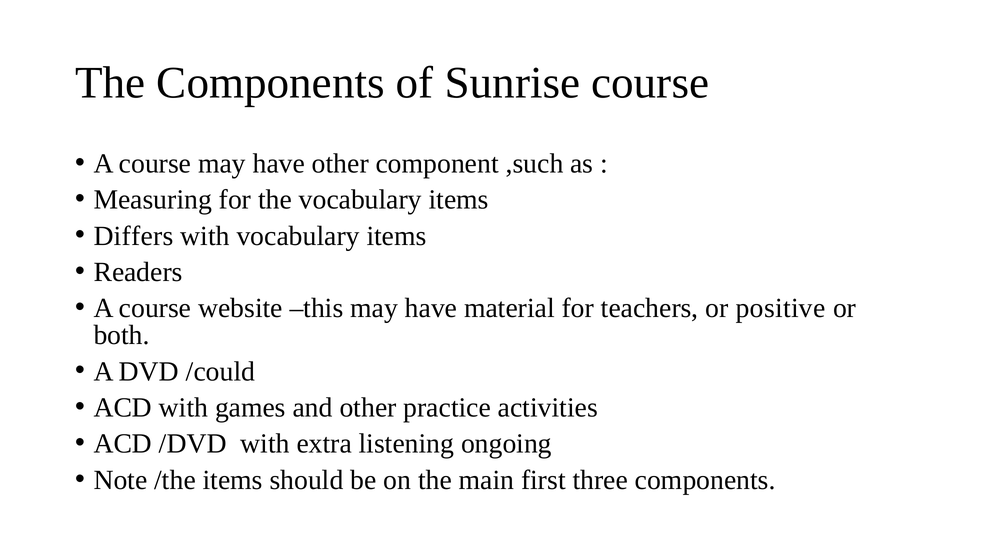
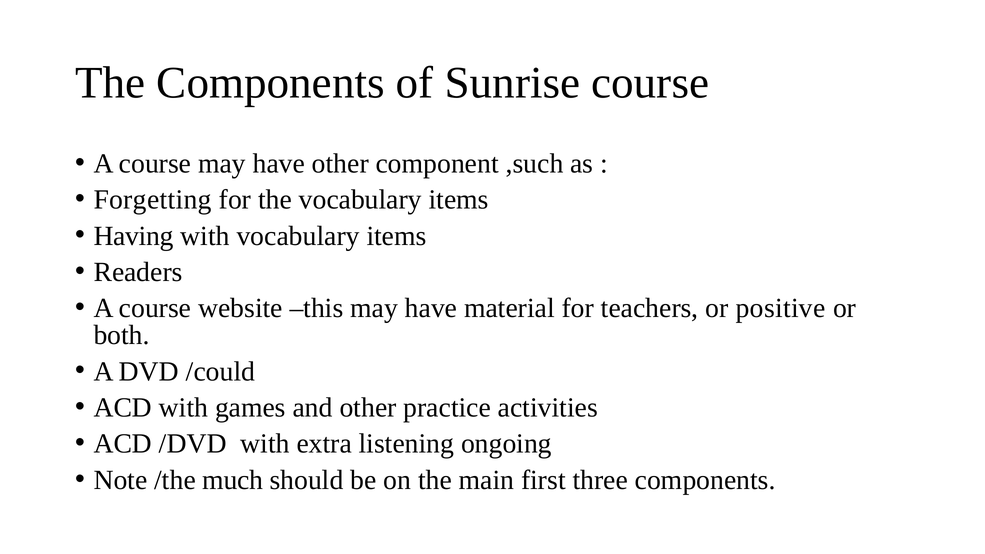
Measuring: Measuring -> Forgetting
Differs: Differs -> Having
/the items: items -> much
